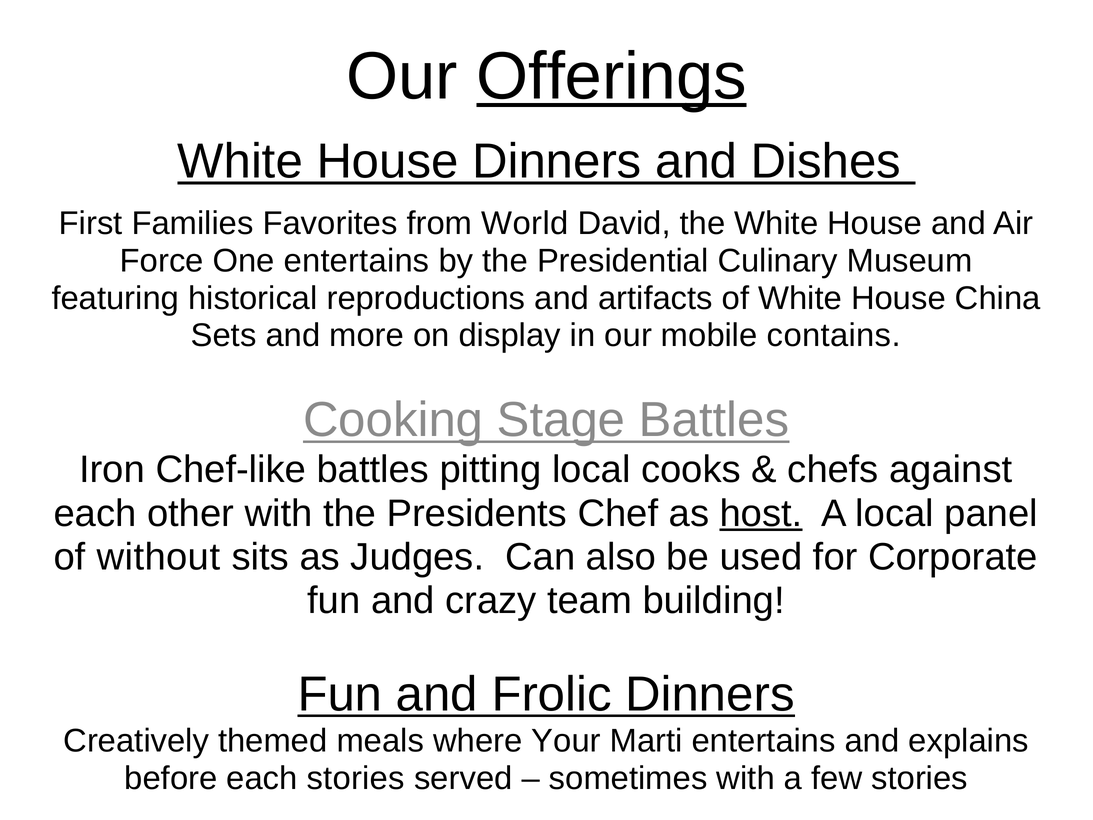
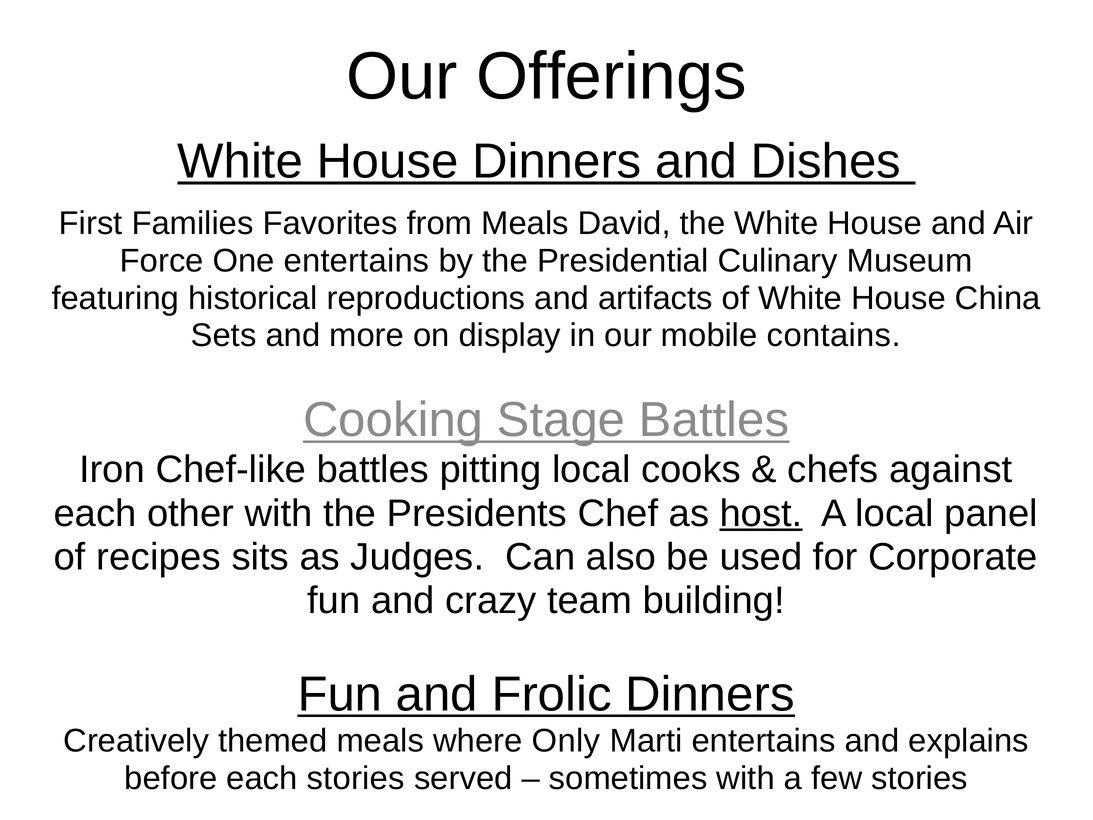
Offerings underline: present -> none
from World: World -> Meals
without: without -> recipes
Your: Your -> Only
